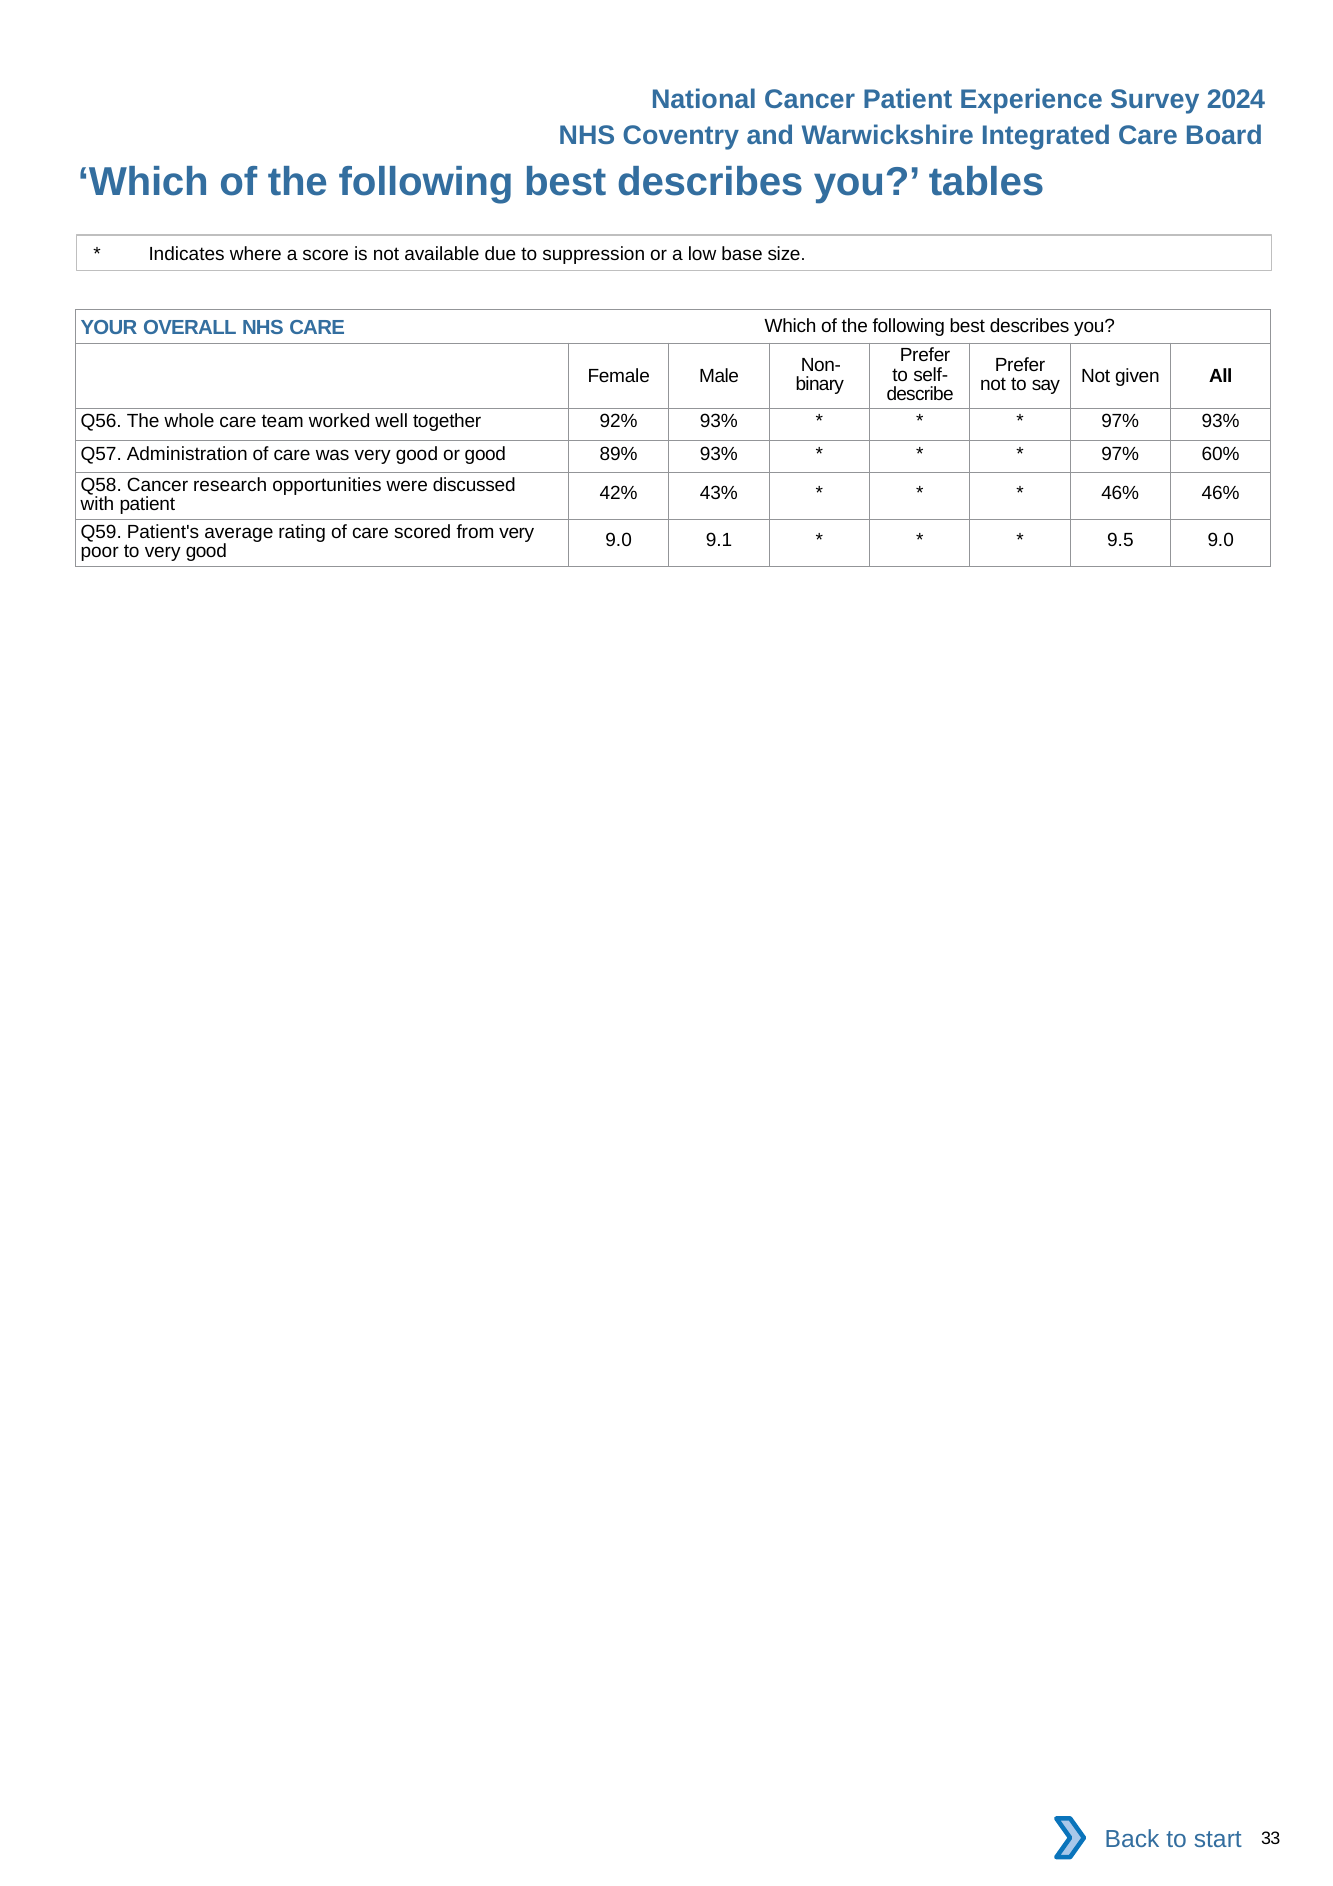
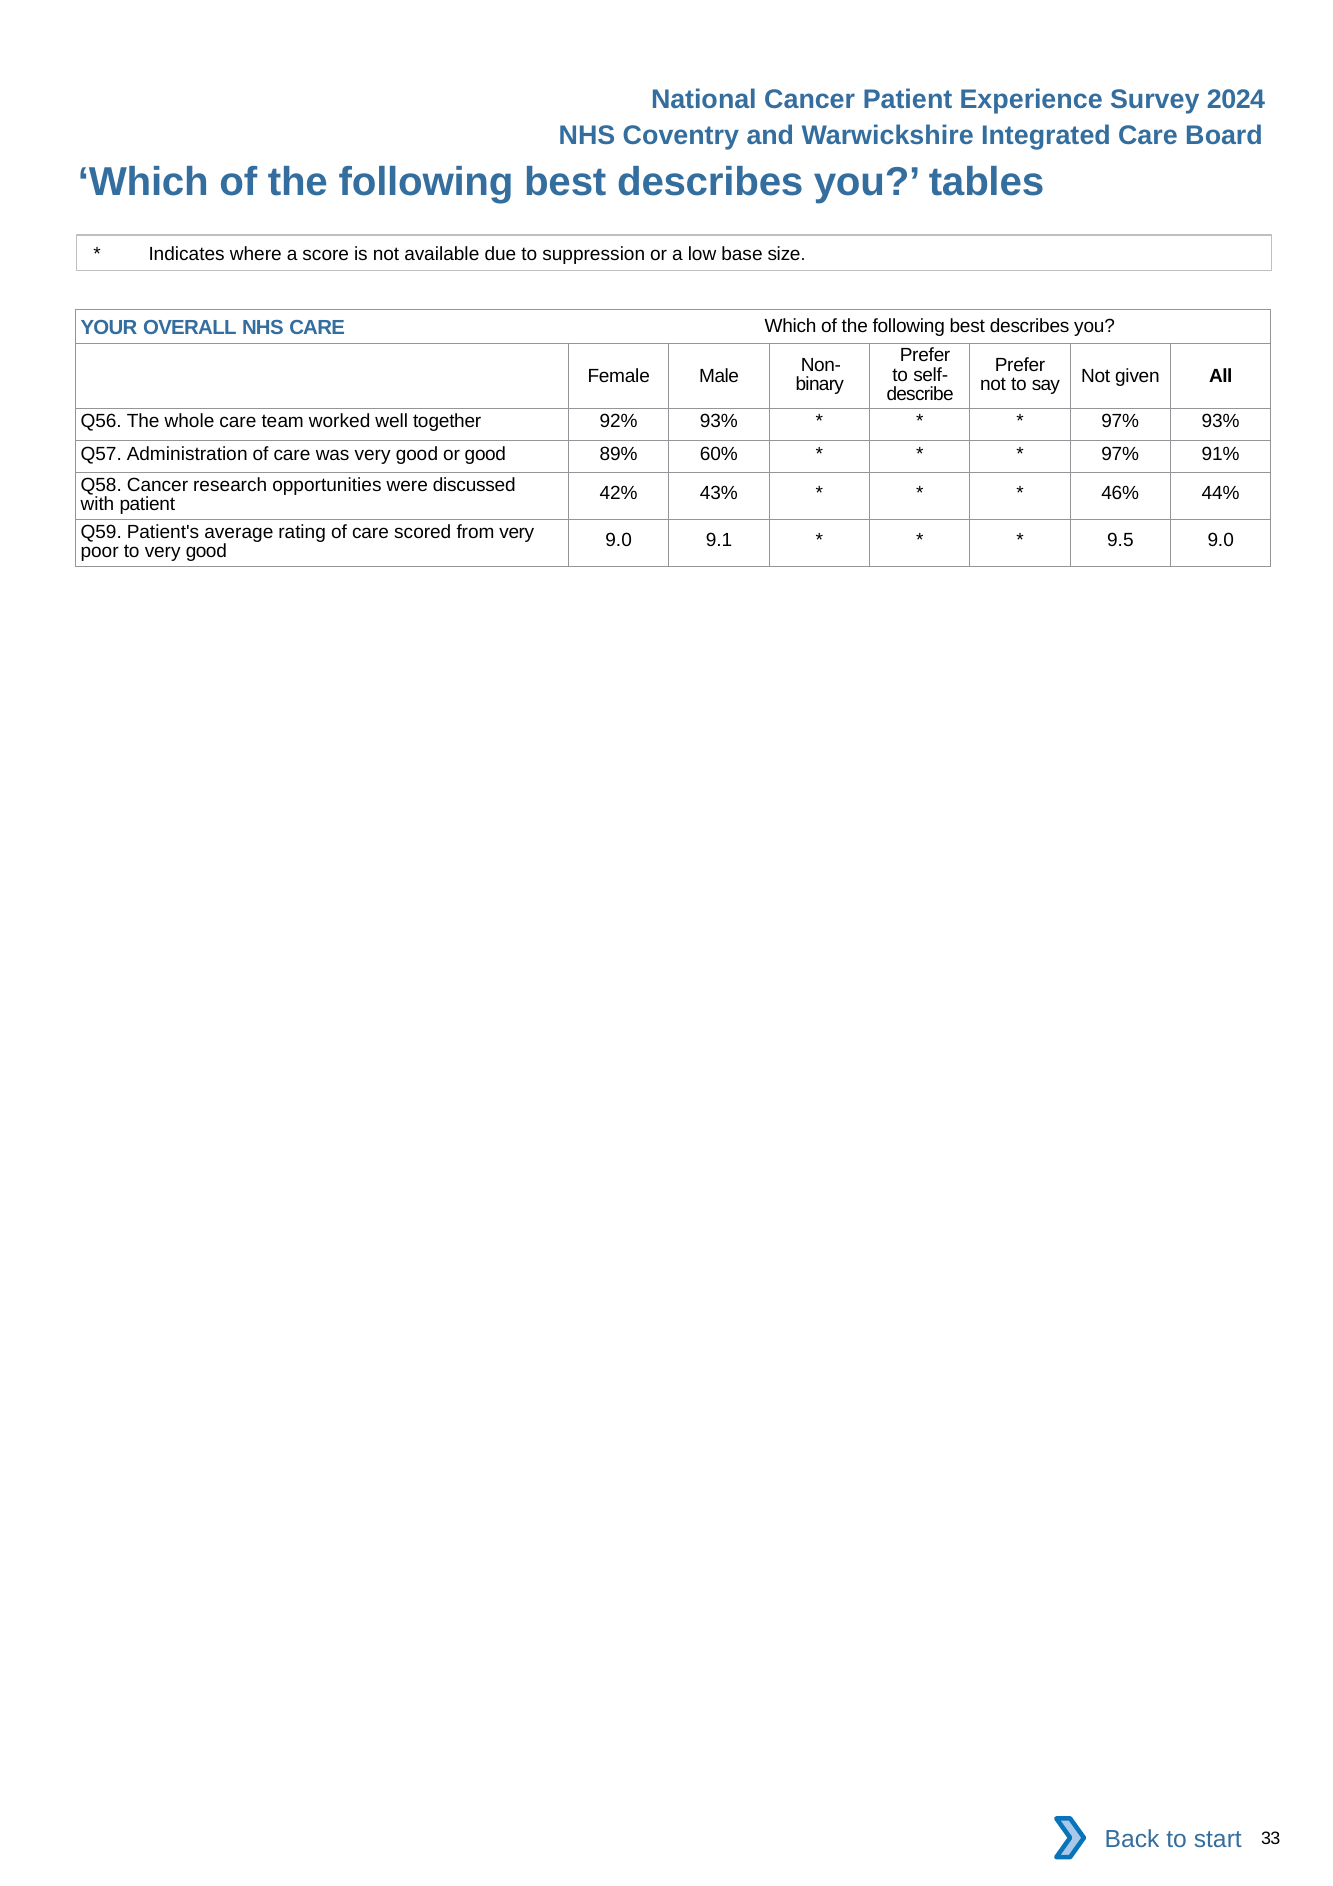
89% 93%: 93% -> 60%
60%: 60% -> 91%
46% 46%: 46% -> 44%
